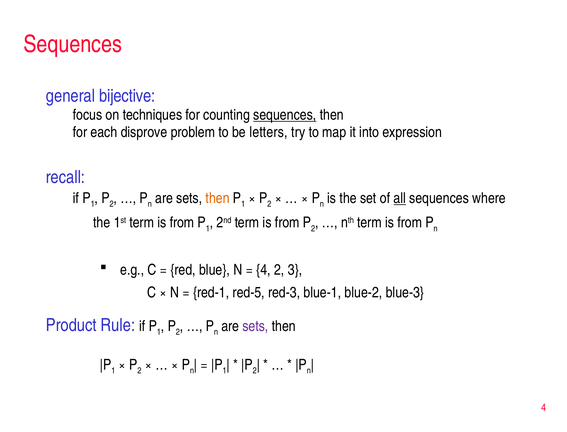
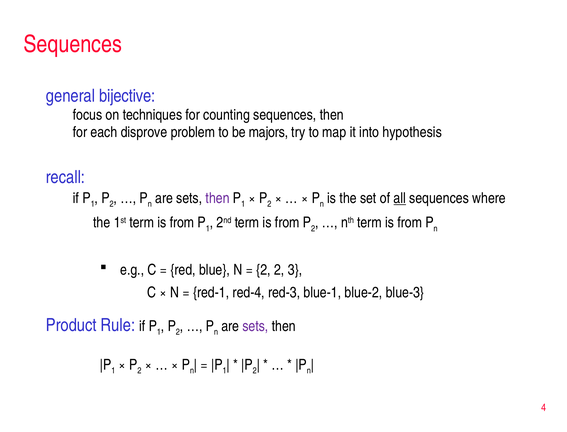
sequences at (285, 115) underline: present -> none
letters: letters -> majors
expression: expression -> hypothesis
then at (218, 198) colour: orange -> purple
4 at (264, 270): 4 -> 2
red-5: red-5 -> red-4
